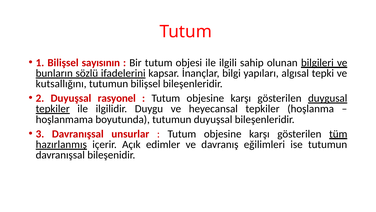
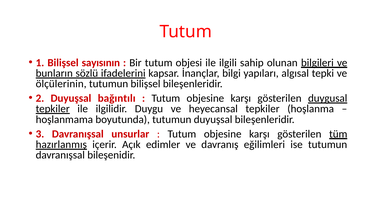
kutsallığını: kutsallığını -> ölçülerinin
rasyonel: rasyonel -> bağıntılı
